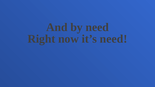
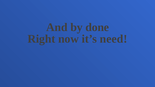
by need: need -> done
